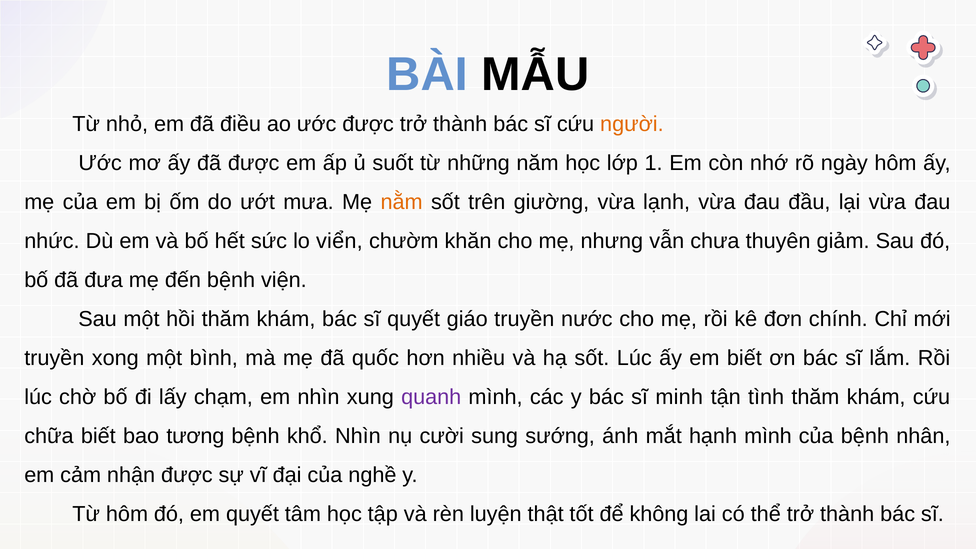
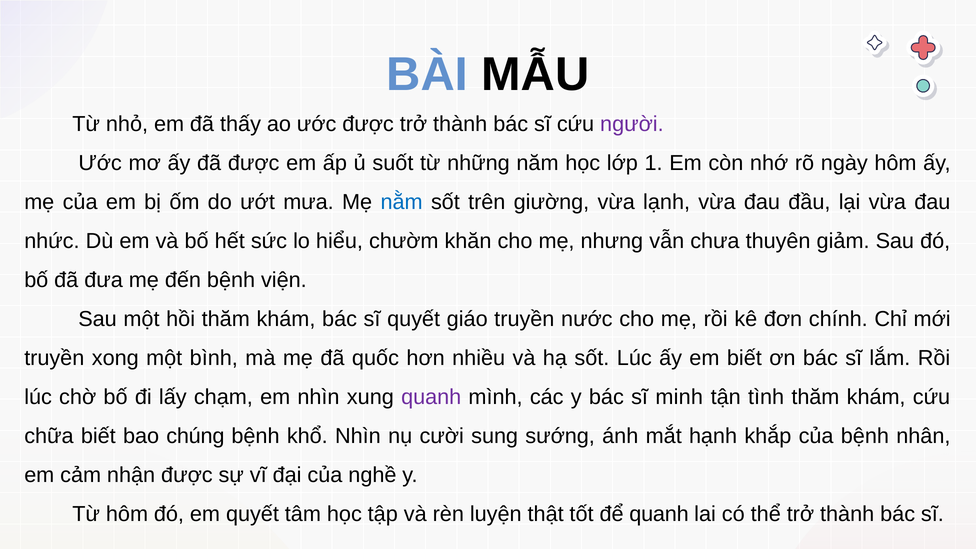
điều: điều -> thấy
người colour: orange -> purple
nằm colour: orange -> blue
viển: viển -> hiểu
tương: tương -> chúng
hạnh mình: mình -> khắp
để không: không -> quanh
